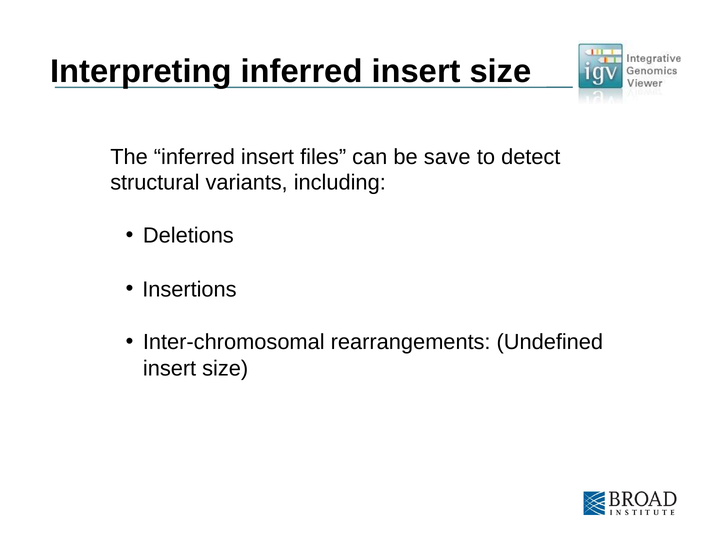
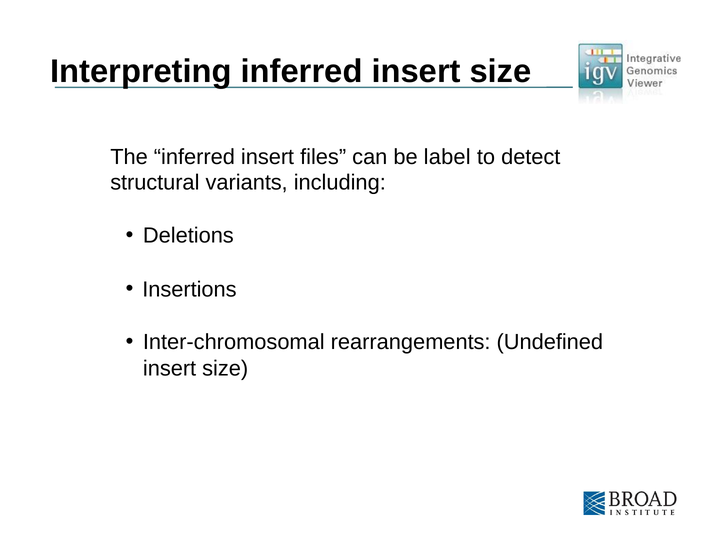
save: save -> label
